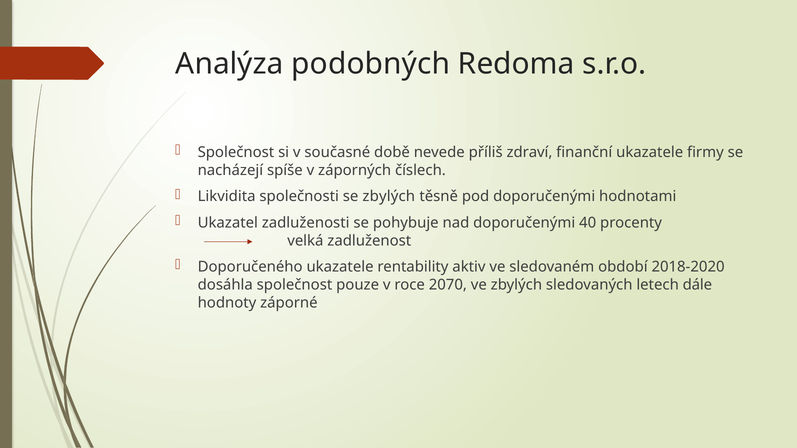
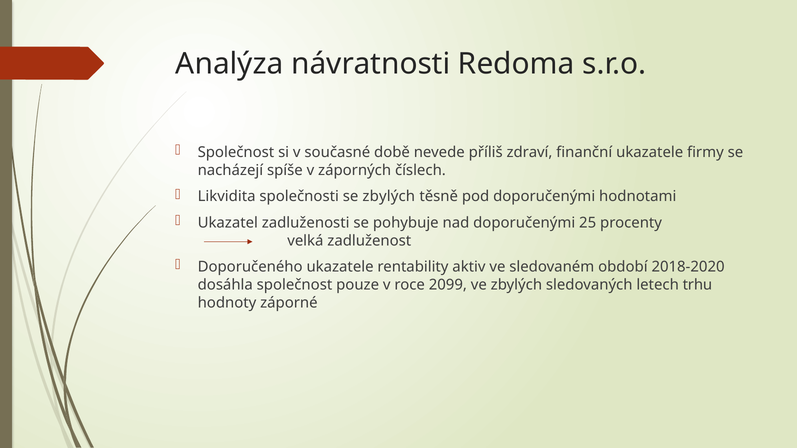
podobných: podobných -> návratnosti
40: 40 -> 25
2070: 2070 -> 2099
dále: dále -> trhu
